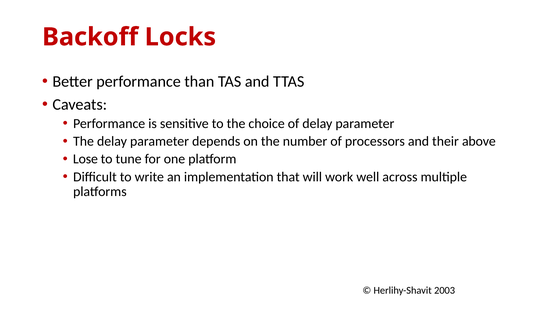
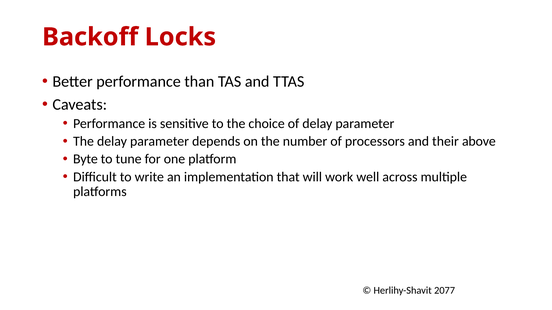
Lose: Lose -> Byte
2003: 2003 -> 2077
